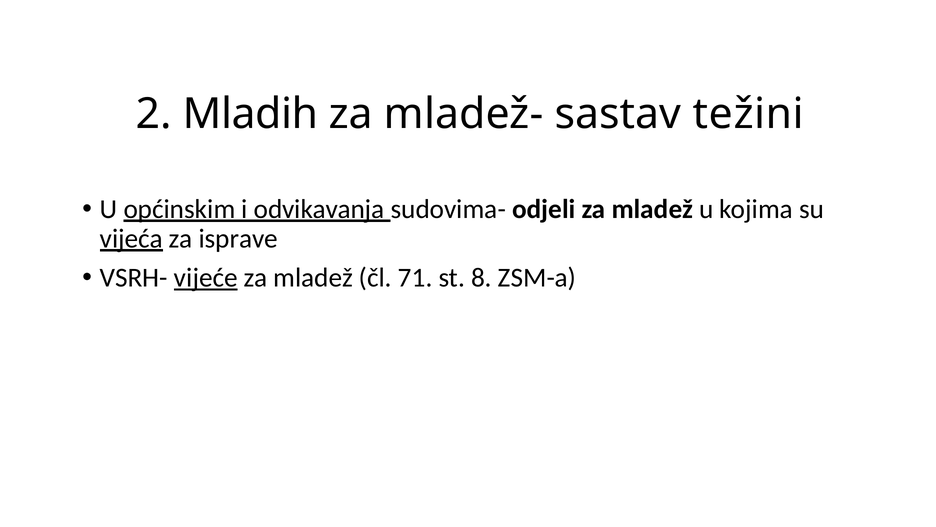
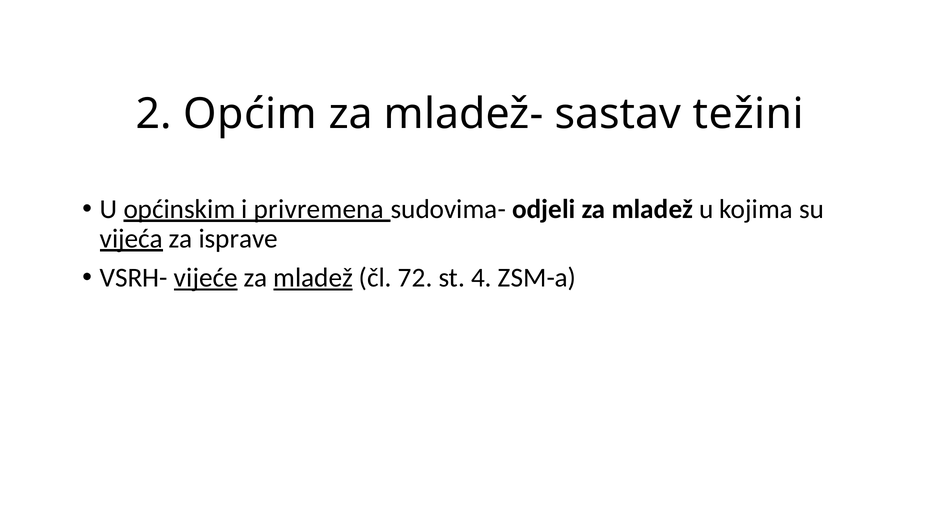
Mladih: Mladih -> Općim
odvikavanja: odvikavanja -> privremena
mladež at (313, 277) underline: none -> present
71: 71 -> 72
8: 8 -> 4
